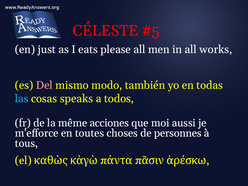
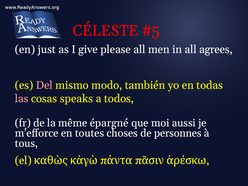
eats: eats -> give
works: works -> agrees
las colour: light blue -> pink
acciones: acciones -> épargné
